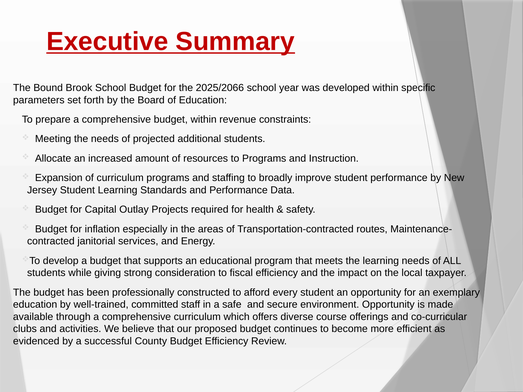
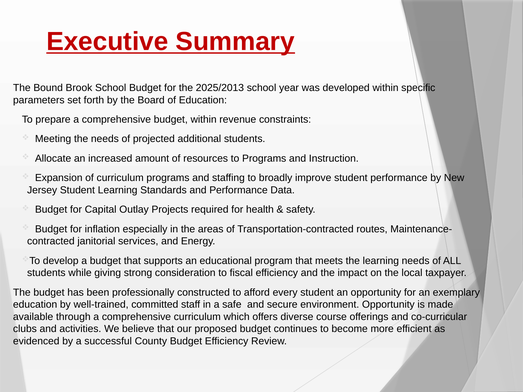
2025/2066: 2025/2066 -> 2025/2013
